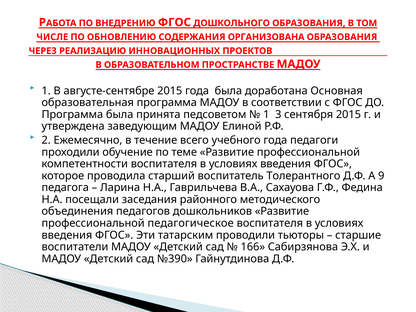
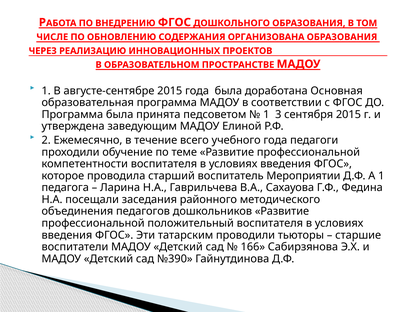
Толерантного: Толерантного -> Мероприятии
А 9: 9 -> 1
педагогическое: педагогическое -> положительный
